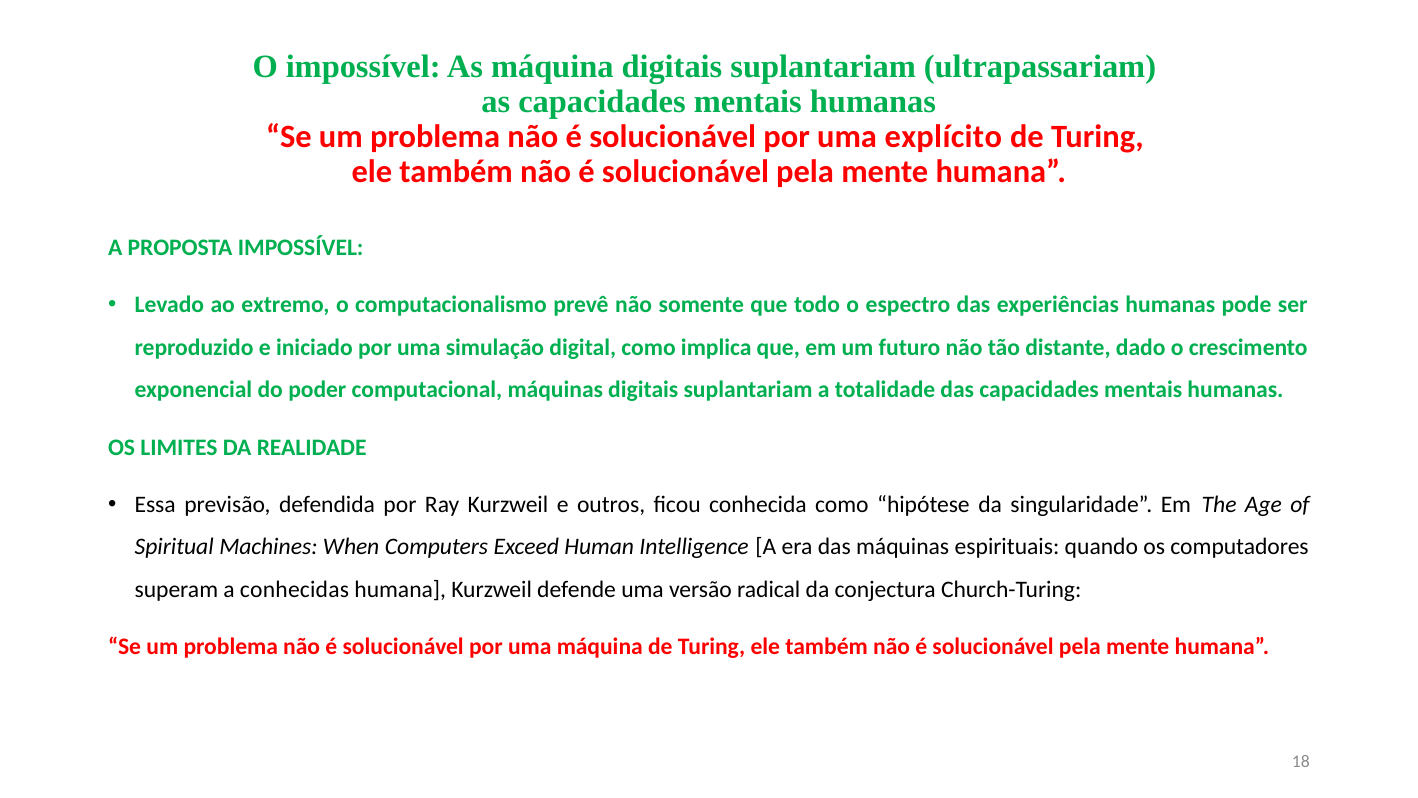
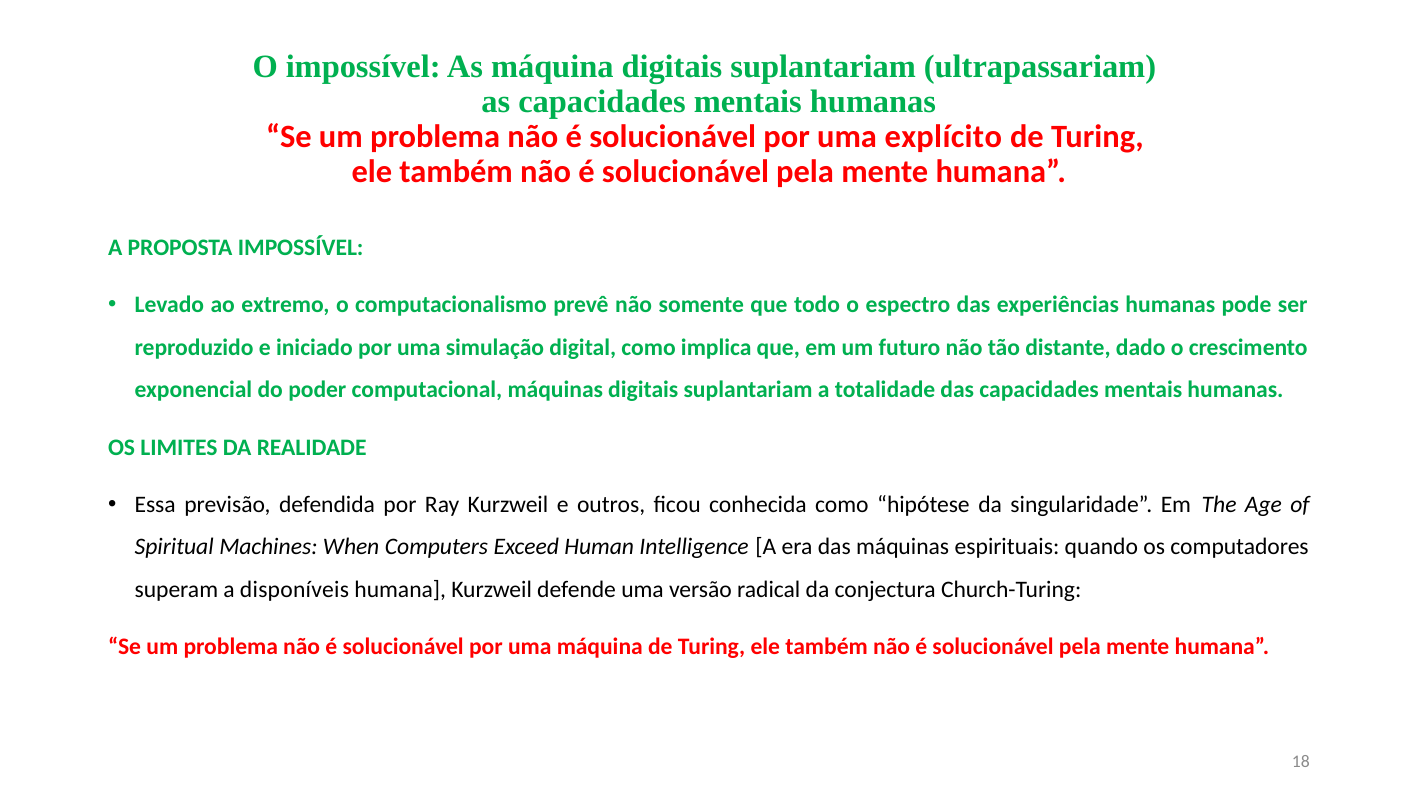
conhecidas: conhecidas -> disponíveis
